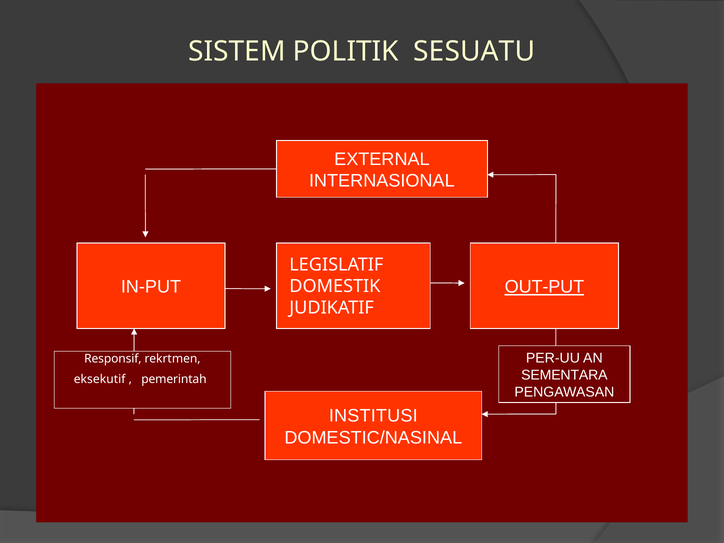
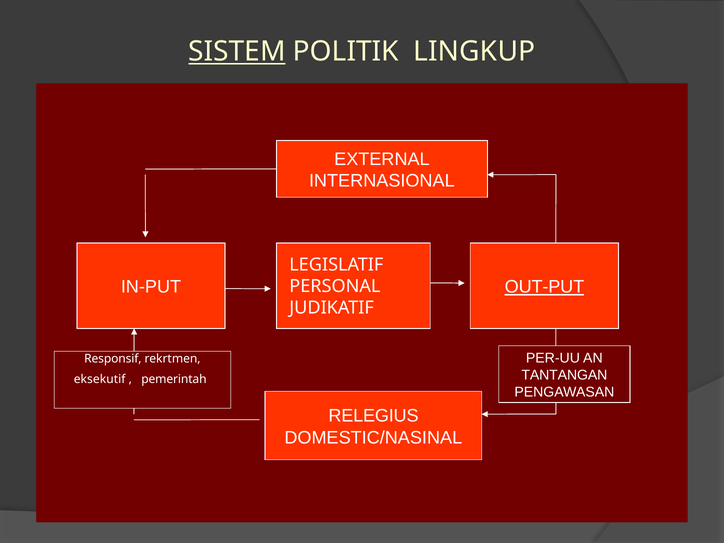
SISTEM underline: none -> present
SESUATU: SESUATU -> LINGKUP
DOMESTIK: DOMESTIK -> PERSONAL
SEMENTARA: SEMENTARA -> TANTANGAN
INSTITUSI: INSTITUSI -> RELEGIUS
